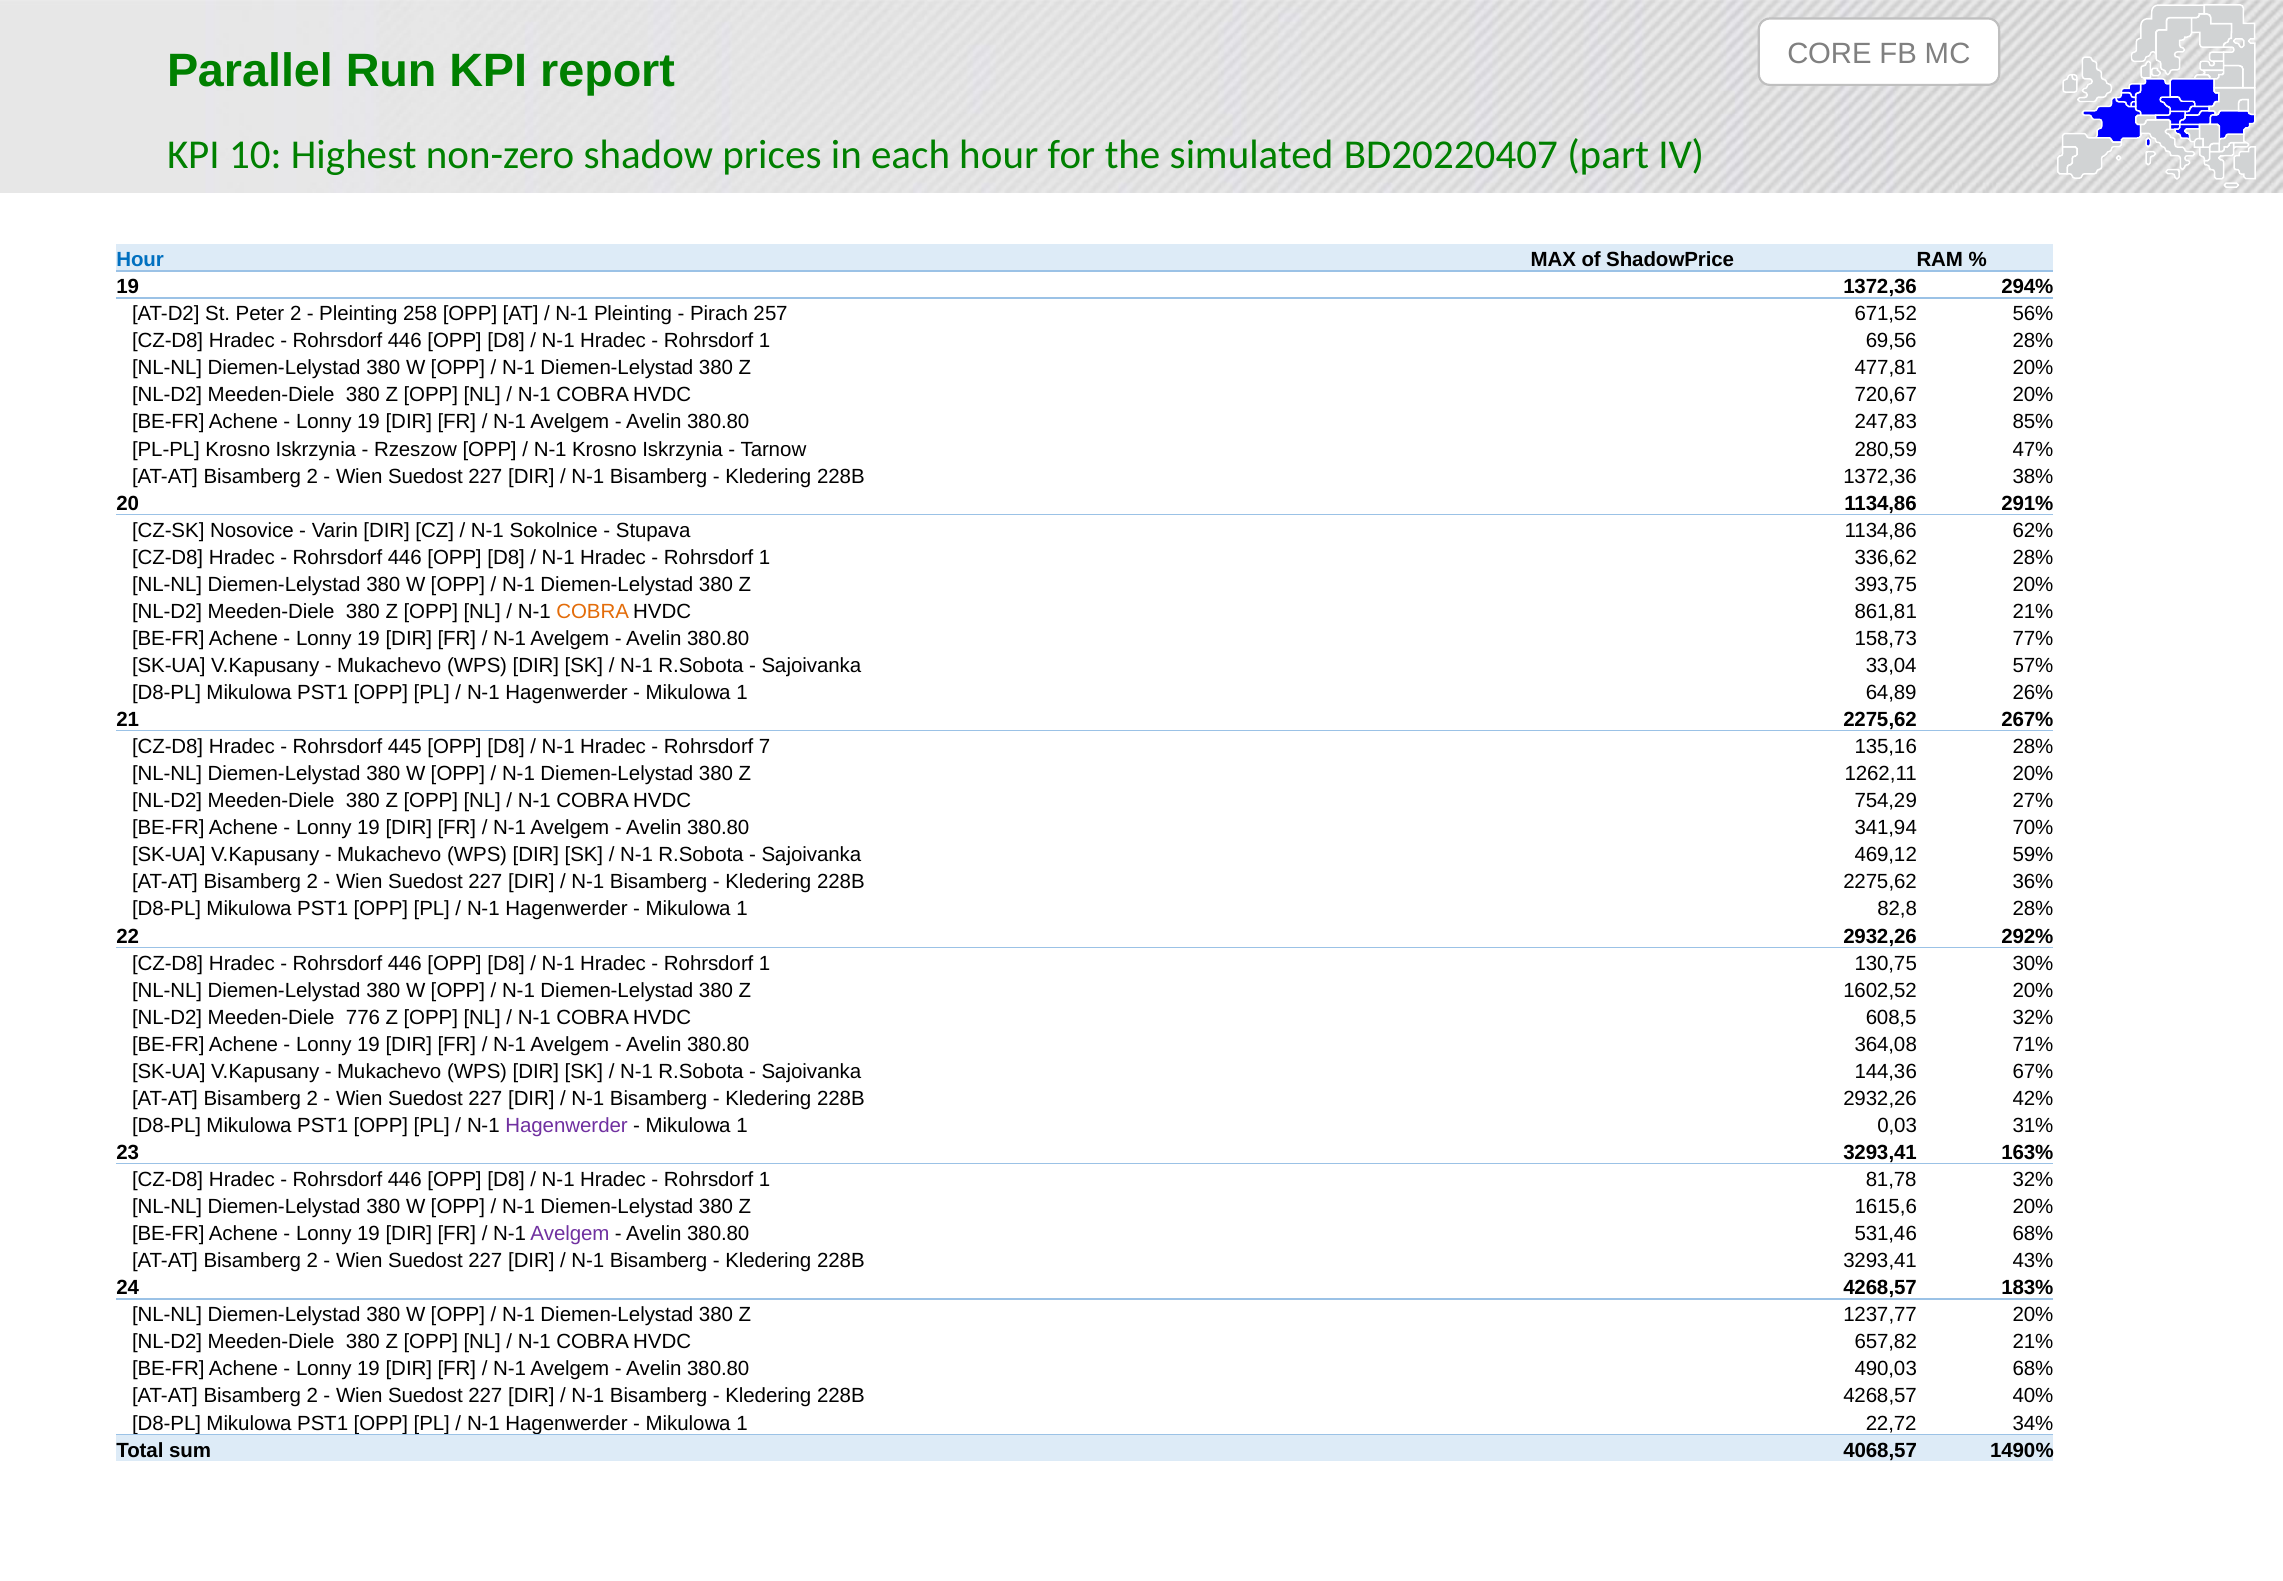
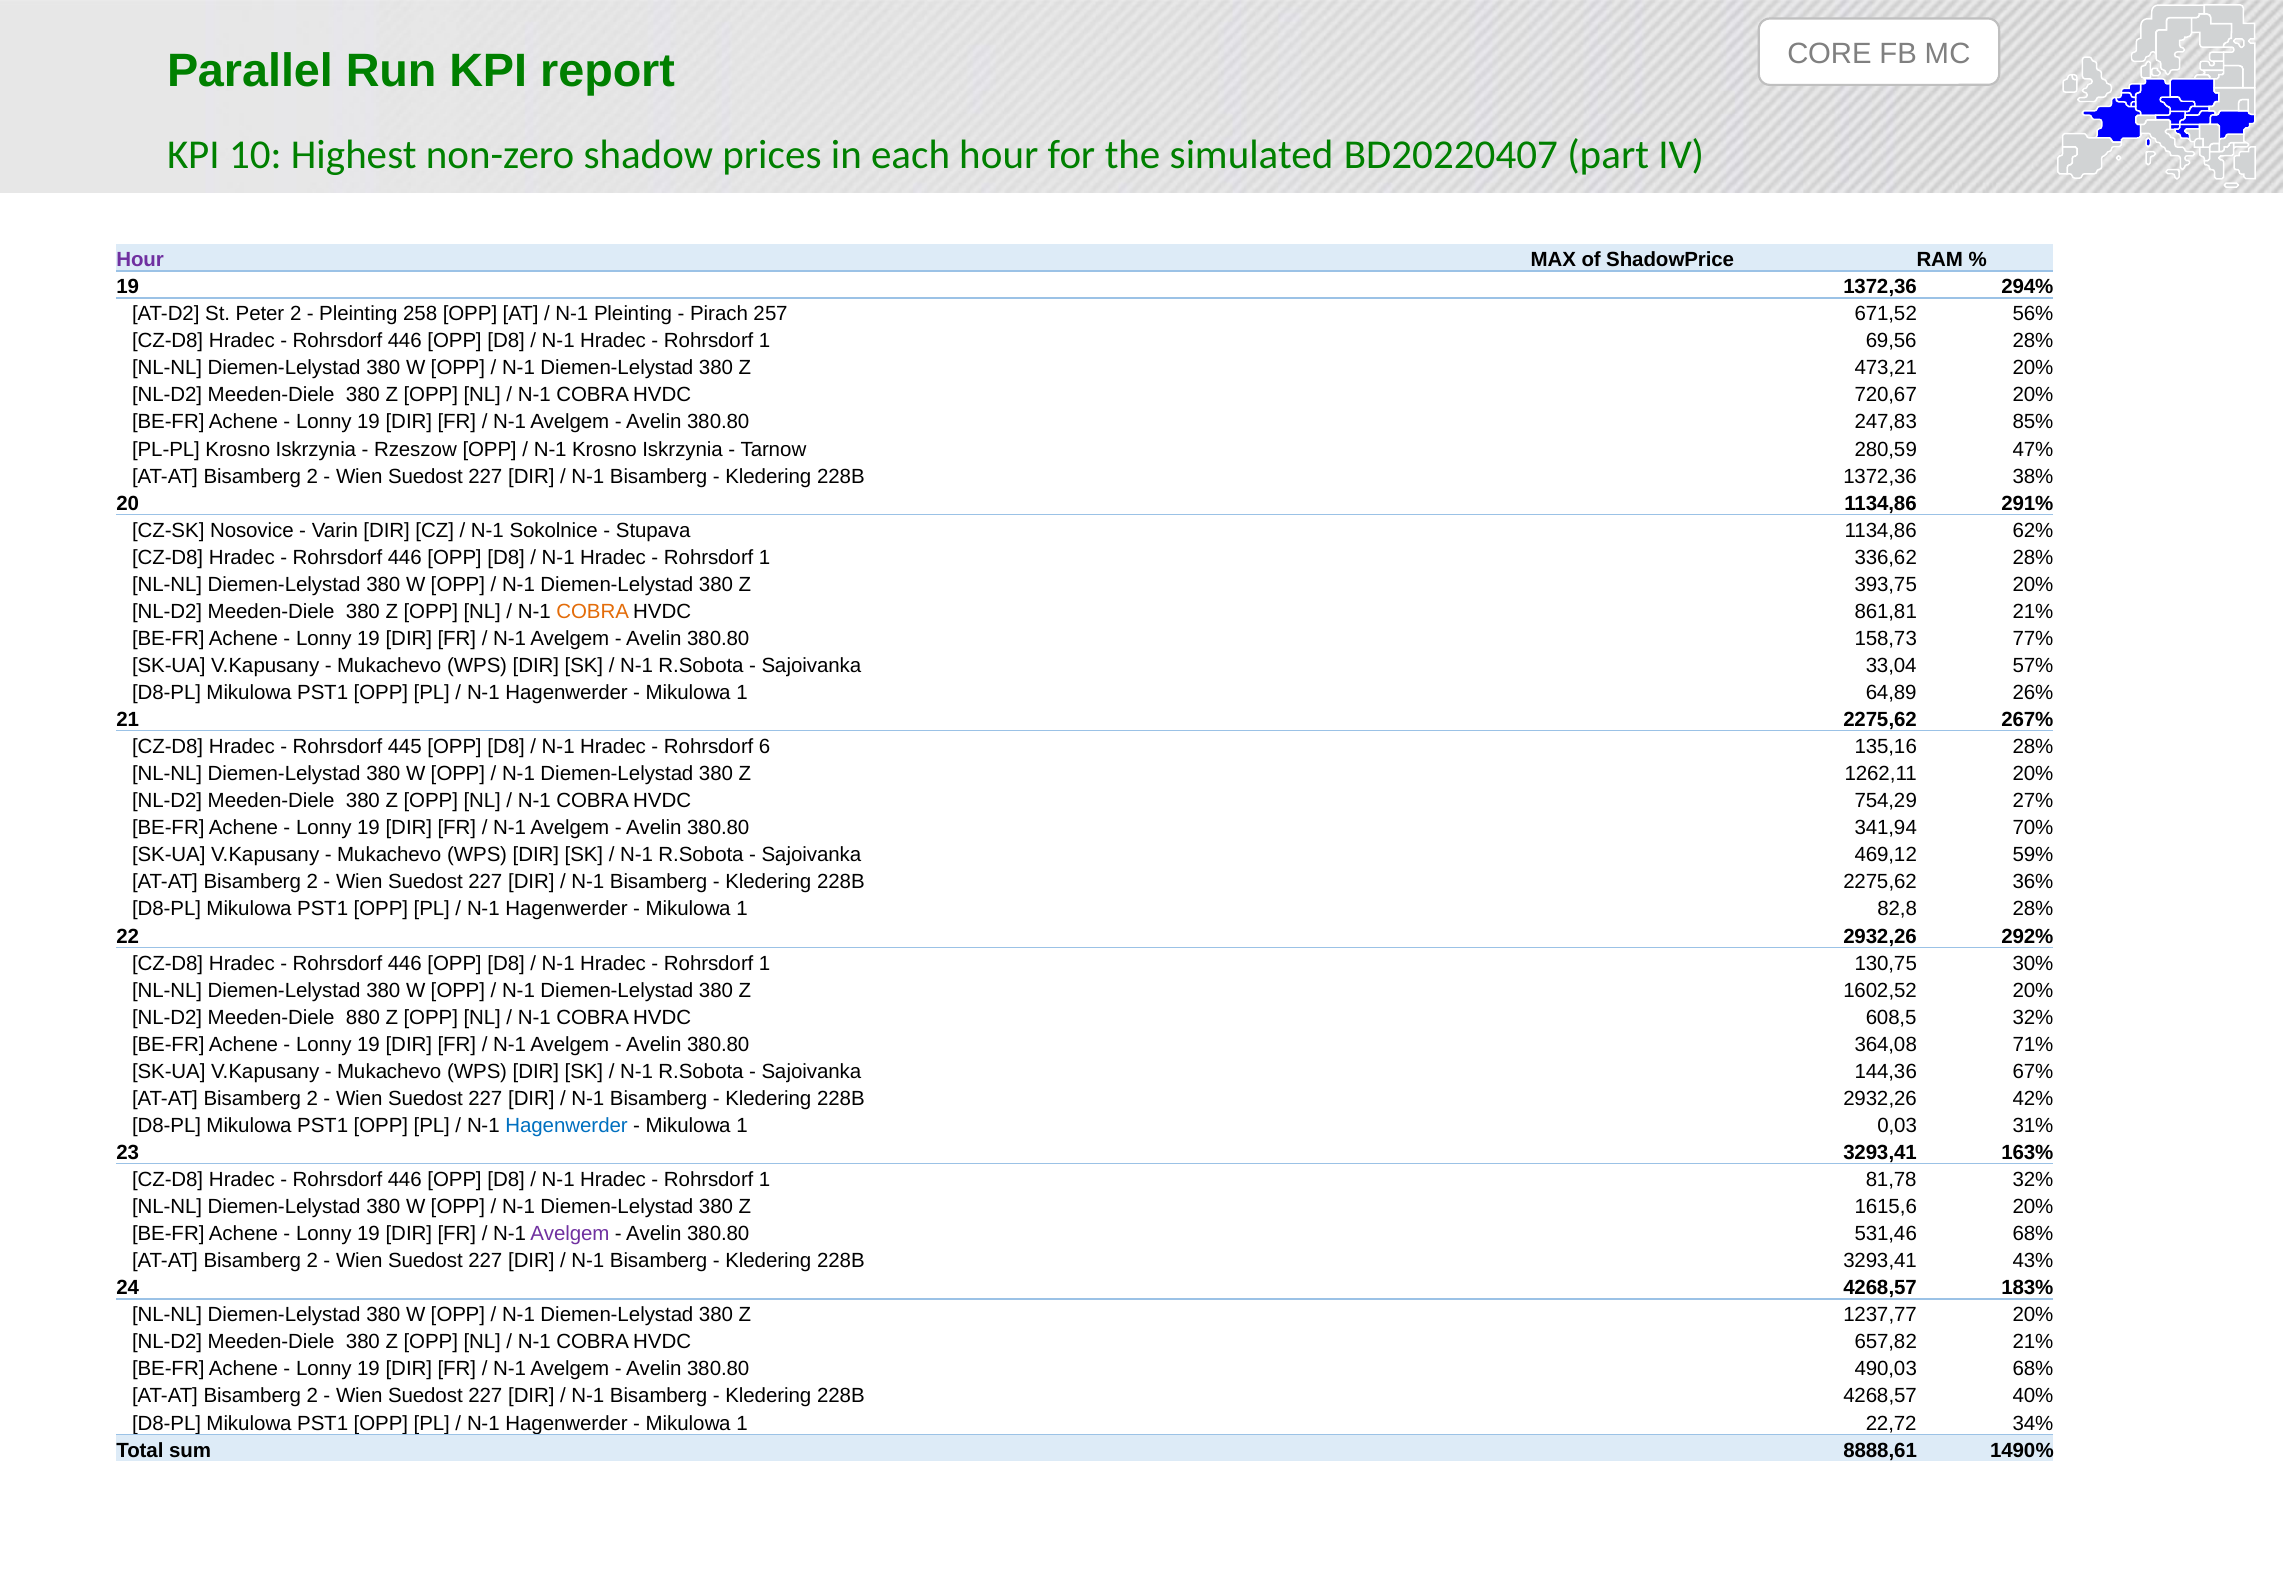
Hour at (140, 260) colour: blue -> purple
477,81: 477,81 -> 473,21
7: 7 -> 6
776: 776 -> 880
Hagenwerder at (567, 1125) colour: purple -> blue
4068,57: 4068,57 -> 8888,61
